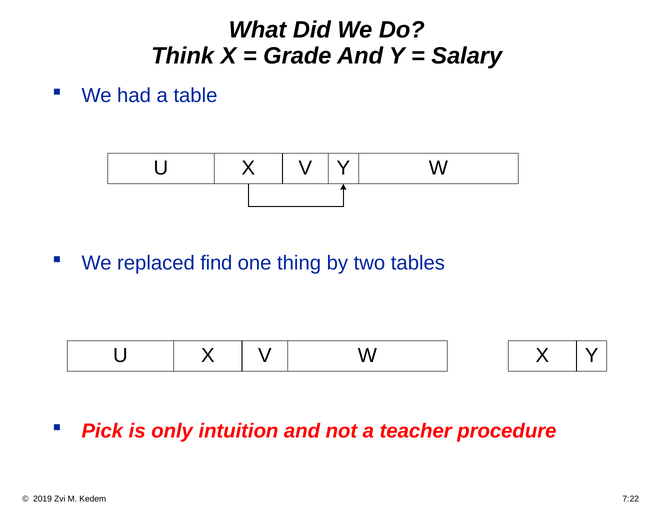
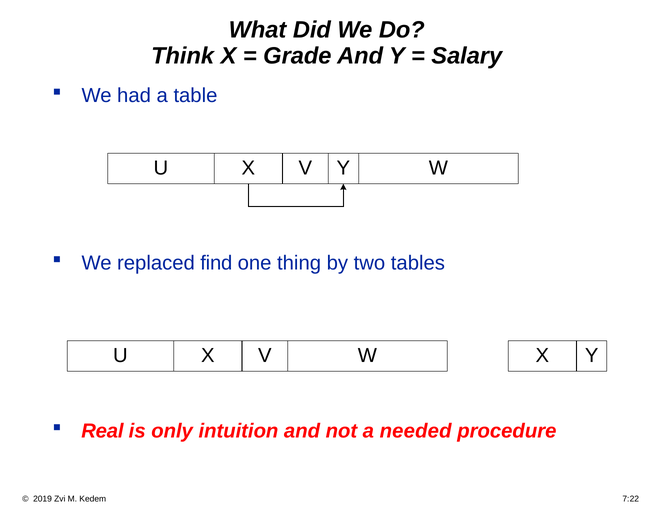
Pick: Pick -> Real
teacher: teacher -> needed
